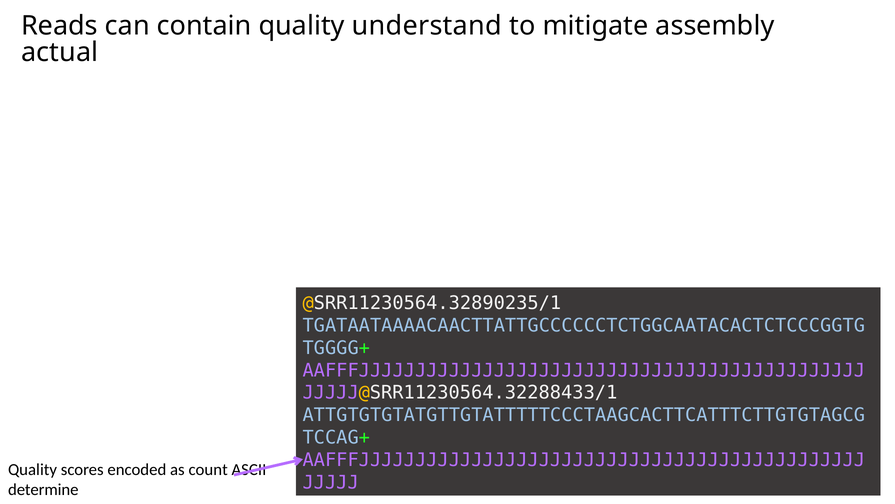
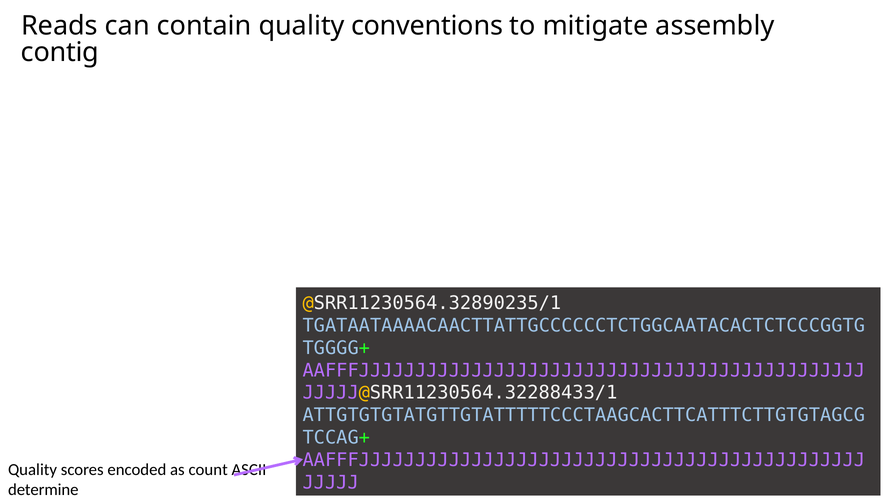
understand: understand -> conventions
actual: actual -> contig
